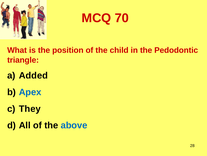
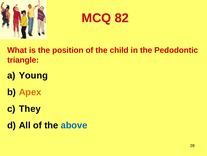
70: 70 -> 82
Added: Added -> Young
Apex colour: blue -> orange
